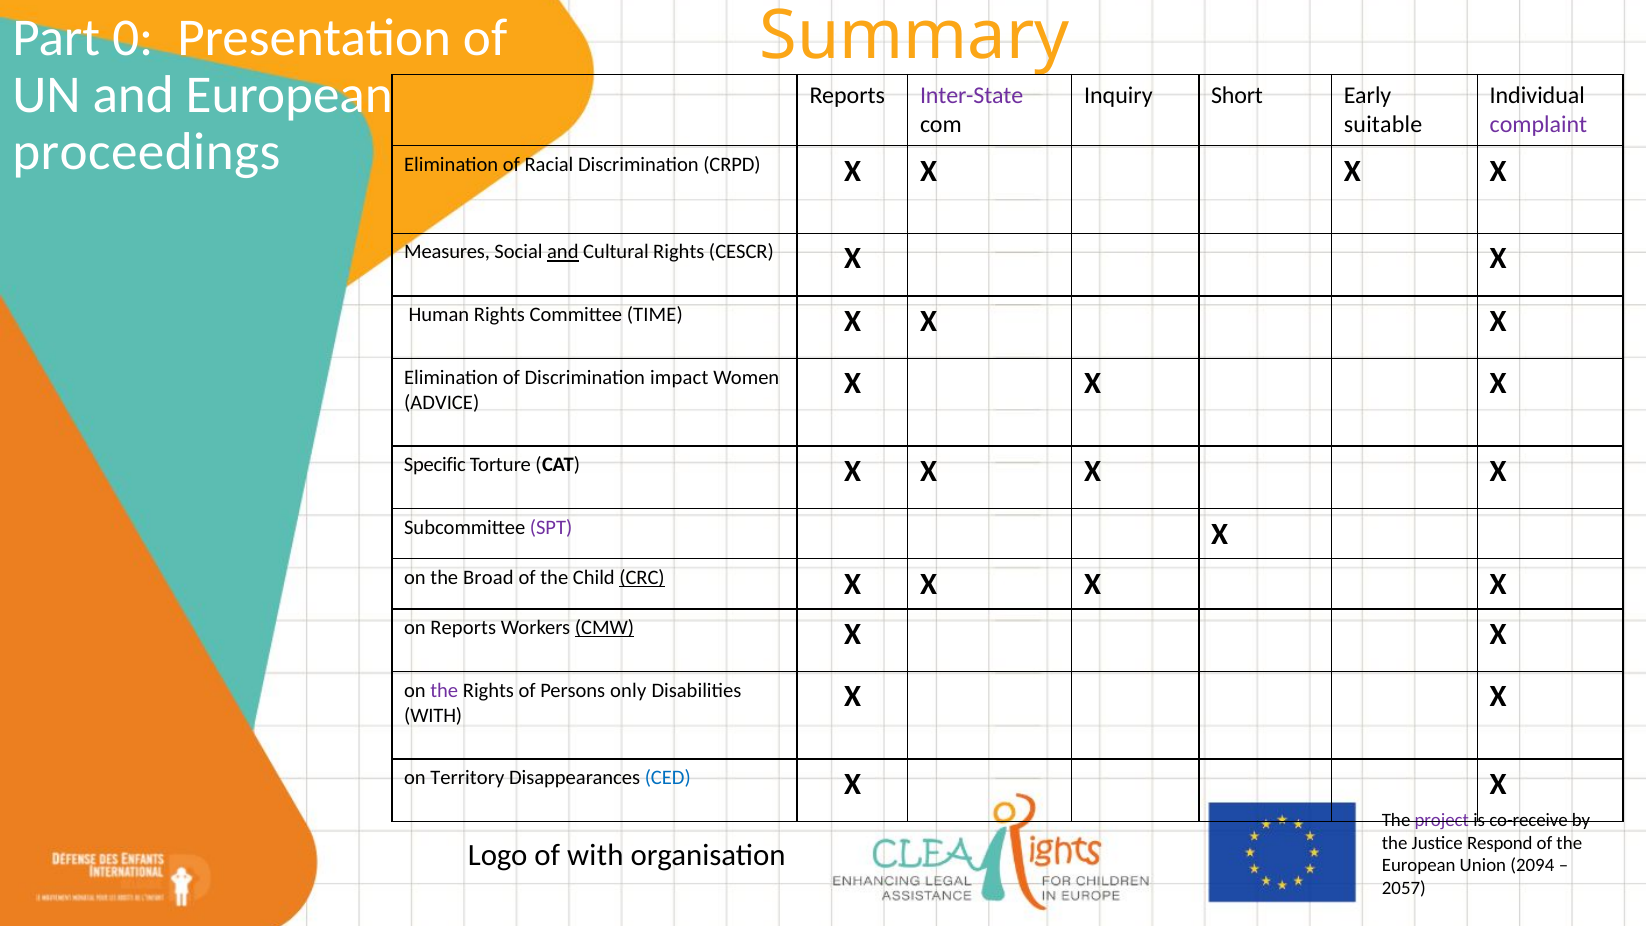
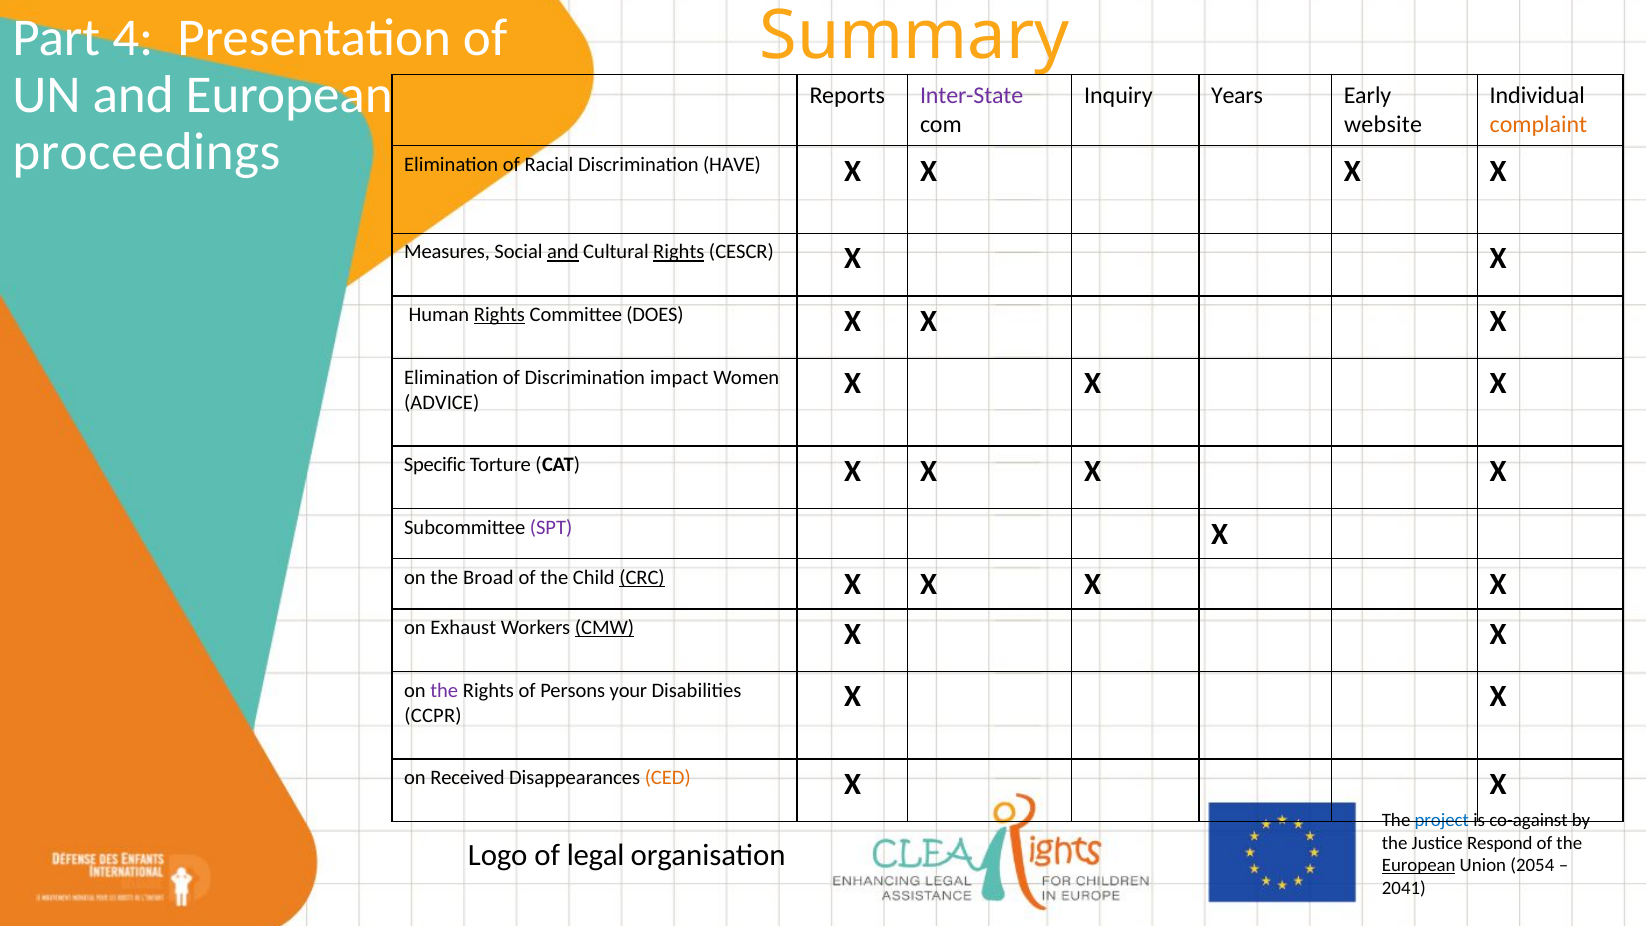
0: 0 -> 4
Short: Short -> Years
suitable: suitable -> website
complaint colour: purple -> orange
CRPD: CRPD -> HAVE
Rights at (679, 252) underline: none -> present
Rights at (499, 315) underline: none -> present
TIME: TIME -> DOES
on Reports: Reports -> Exhaust
only: only -> your
WITH at (433, 715): WITH -> CCPR
Territory: Territory -> Received
CED colour: blue -> orange
project colour: purple -> blue
co-receive: co-receive -> co-against
of with: with -> legal
European at (1419, 866) underline: none -> present
2094: 2094 -> 2054
2057: 2057 -> 2041
